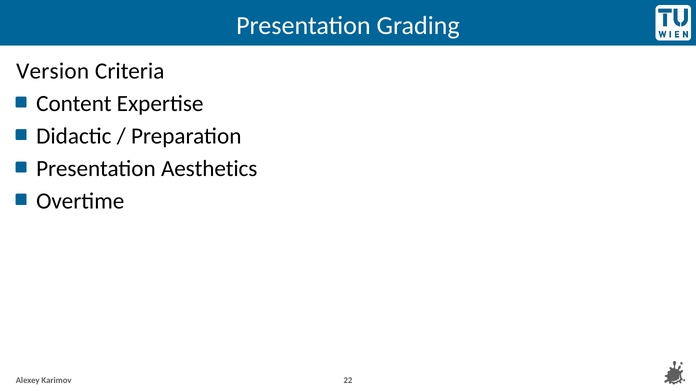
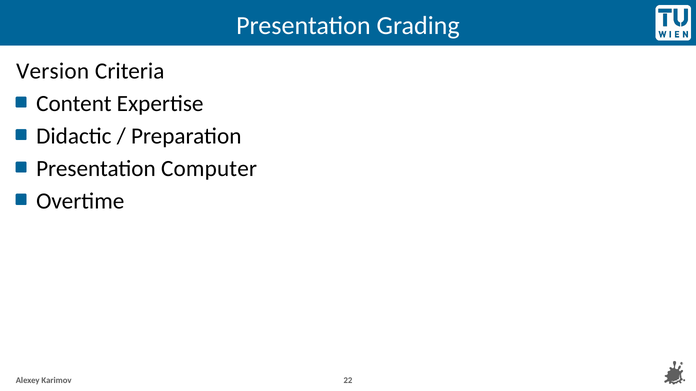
Aesthetics: Aesthetics -> Computer
